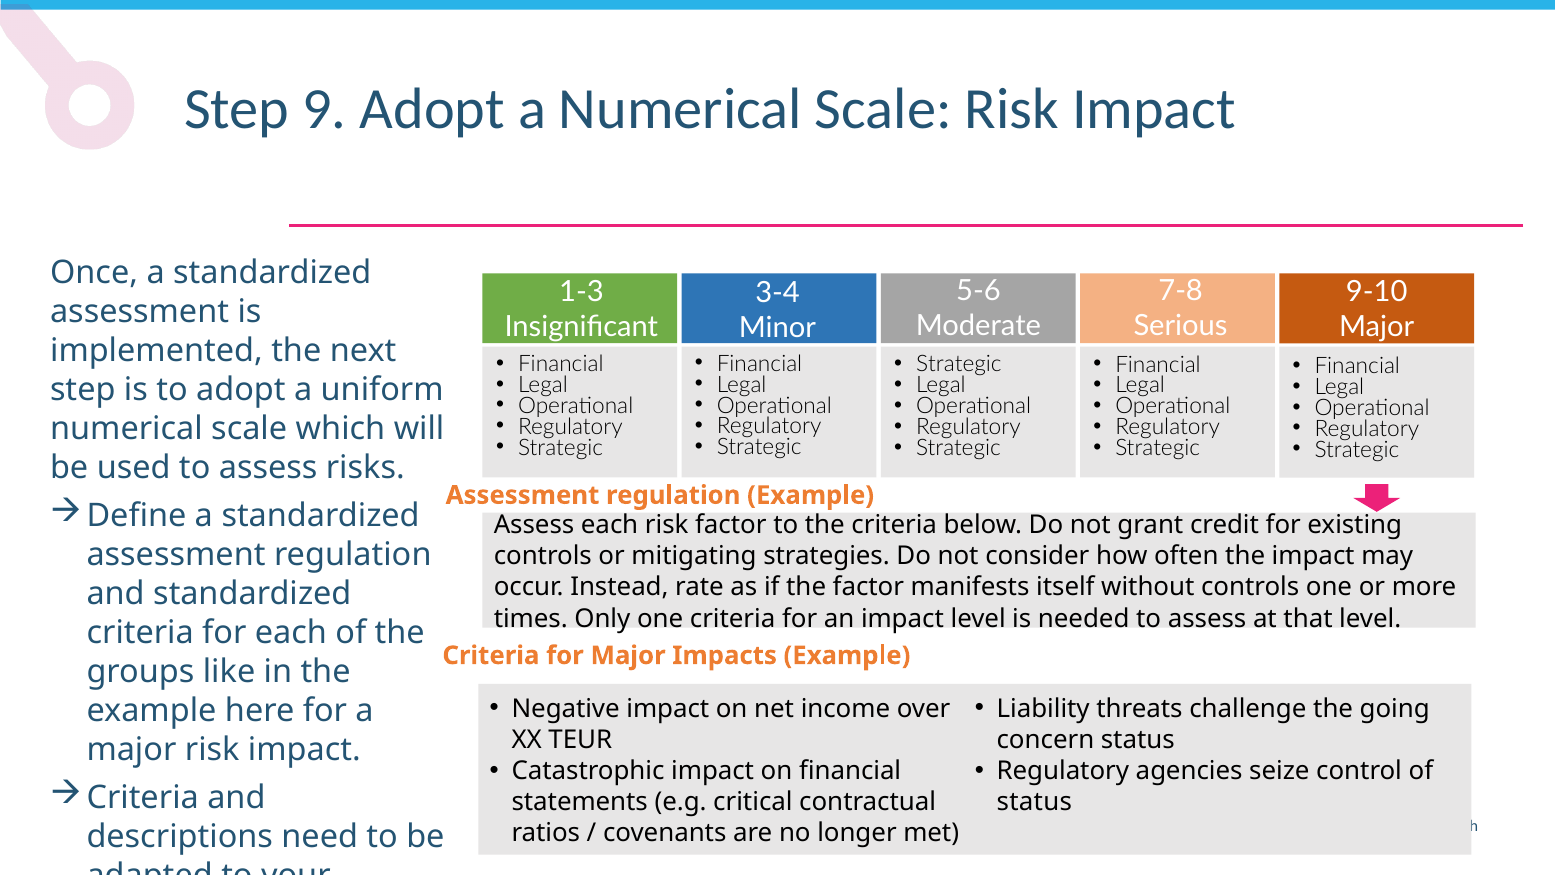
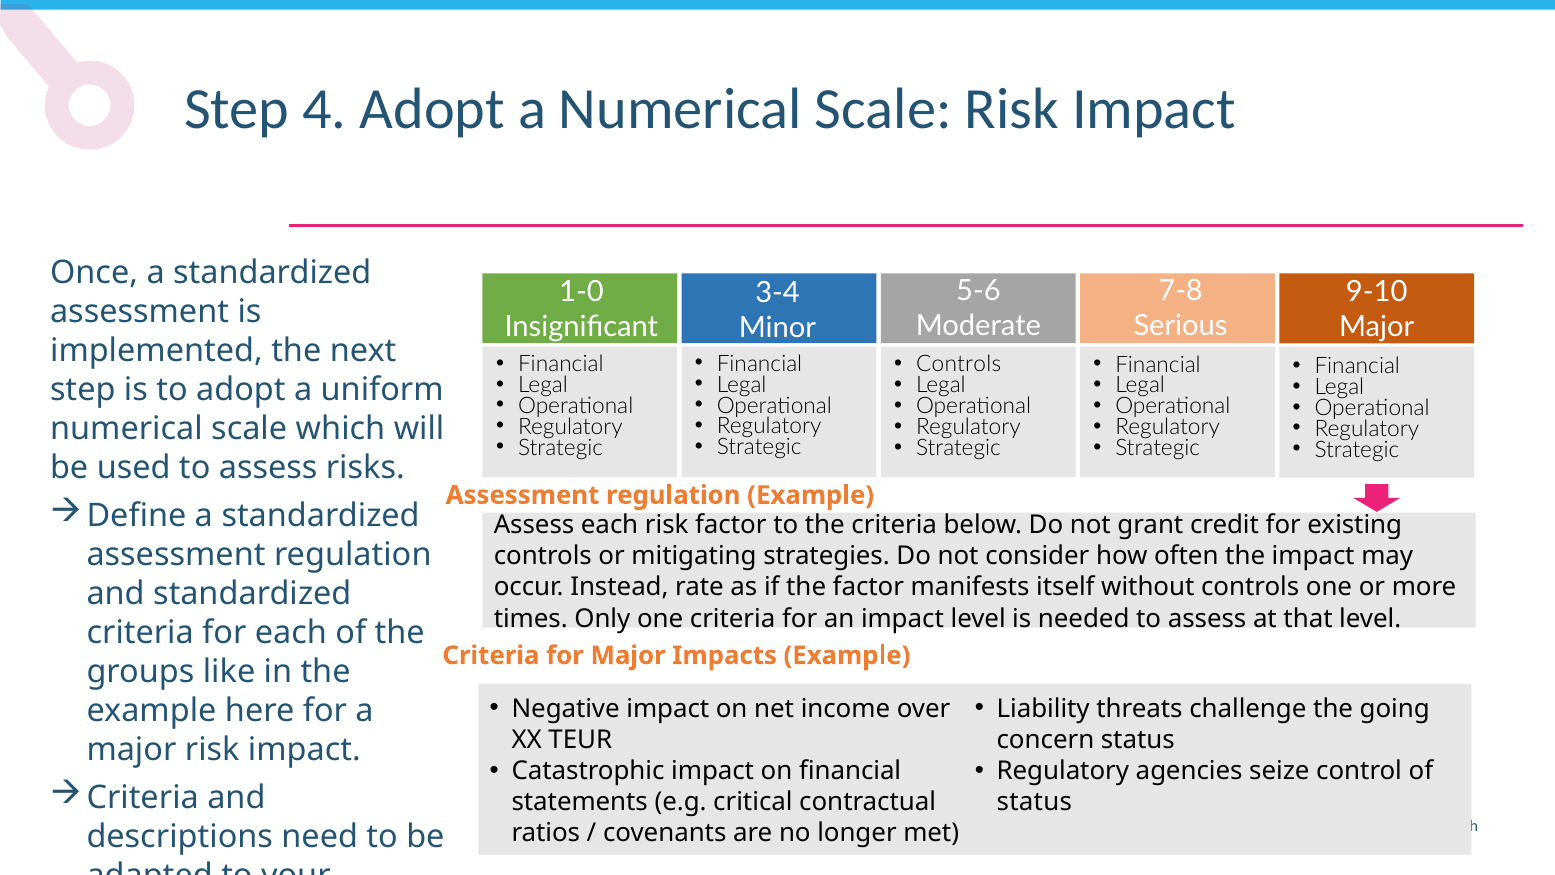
9: 9 -> 4
1-3: 1-3 -> 1-0
Strategic at (959, 364): Strategic -> Controls
